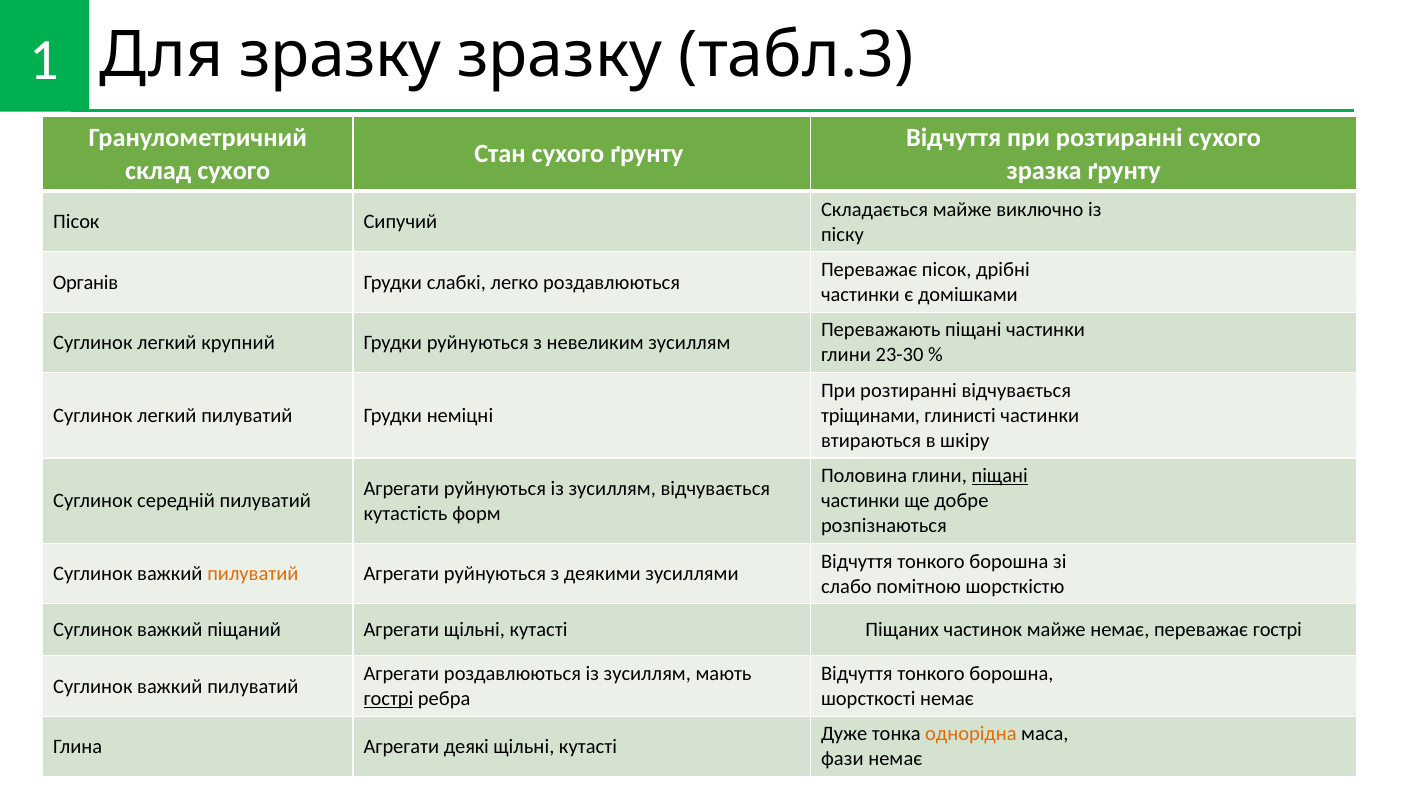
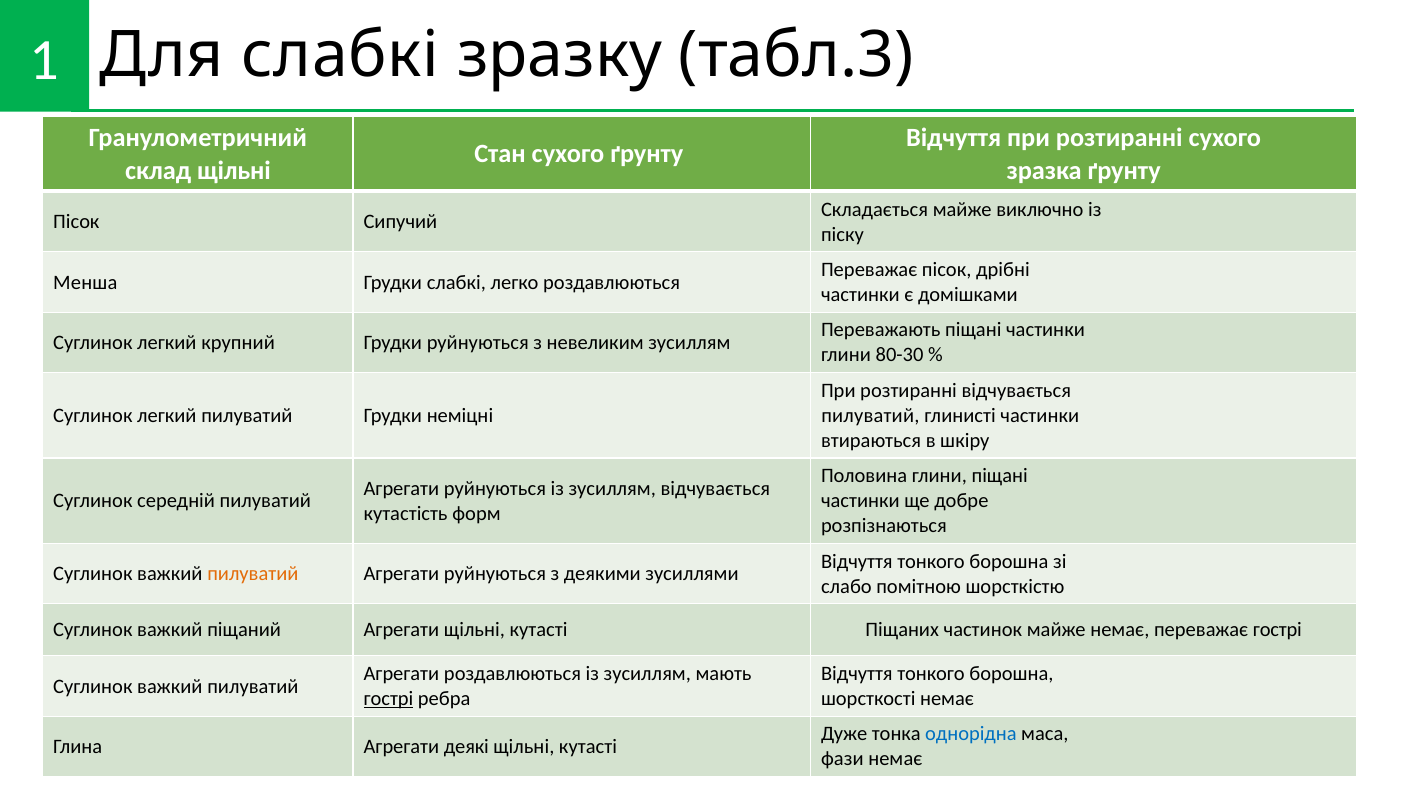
Для зразку: зразку -> слабкі
склад сухого: сухого -> щільні
Органів: Органів -> Менша
23-30: 23-30 -> 80-30
тріщинами at (871, 416): тріщинами -> пилуватий
піщані at (1000, 476) underline: present -> none
однорідна colour: orange -> blue
